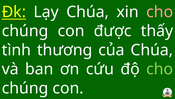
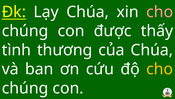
cho at (160, 69) colour: light green -> yellow
